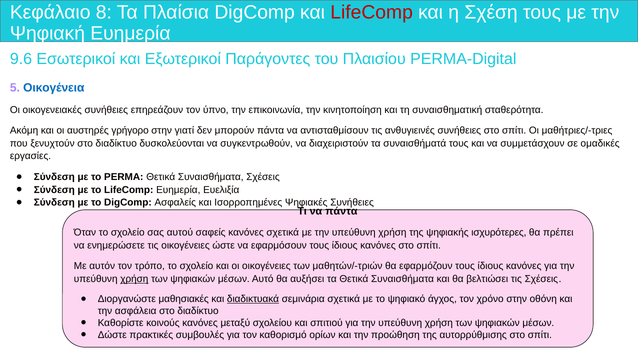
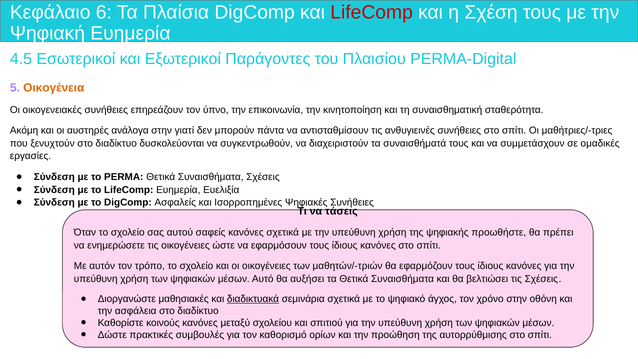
8: 8 -> 6
9.6: 9.6 -> 4.5
Οικογένεια colour: blue -> orange
γρήγορο: γρήγορο -> ανάλογα
να πάντα: πάντα -> τάσεις
ισχυρότερες: ισχυρότερες -> προωθήστε
χρήση at (134, 279) underline: present -> none
